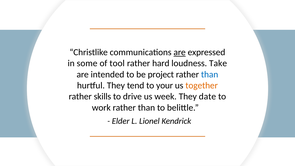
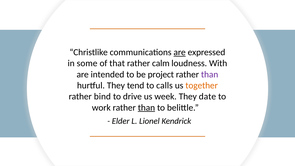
tool: tool -> that
hard: hard -> calm
Take: Take -> With
than at (210, 74) colour: blue -> purple
your: your -> calls
skills: skills -> bind
than at (146, 108) underline: none -> present
